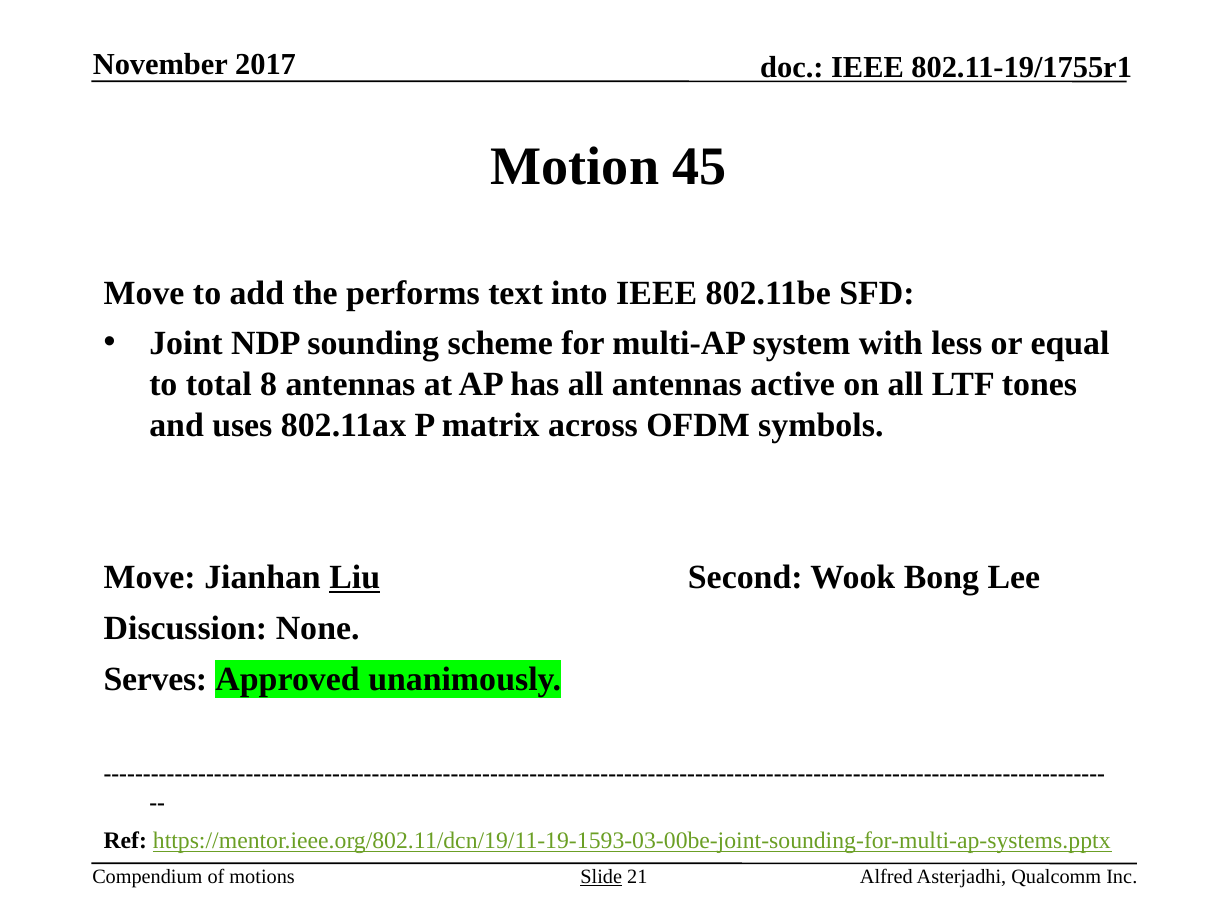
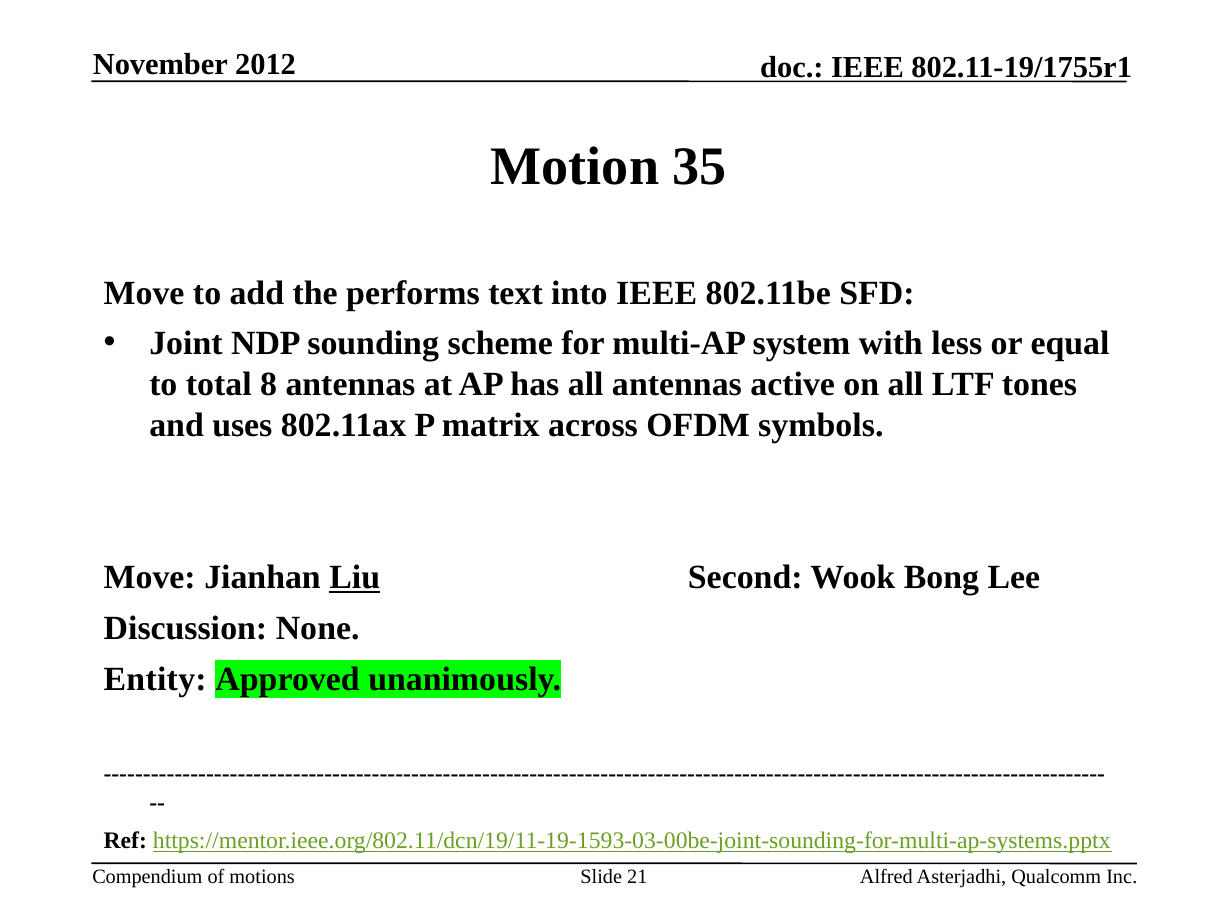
2017: 2017 -> 2012
45: 45 -> 35
Serves: Serves -> Entity
Slide underline: present -> none
